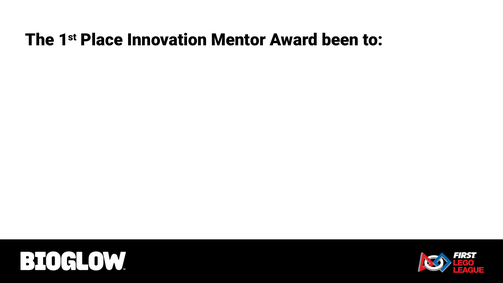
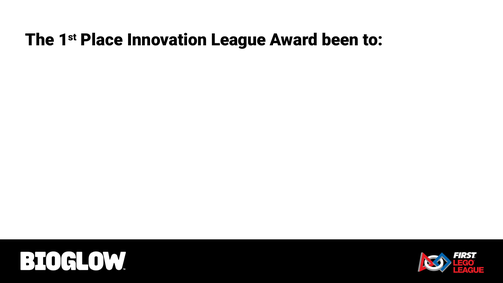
Mentor: Mentor -> League
